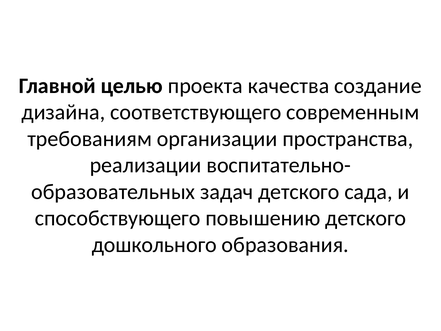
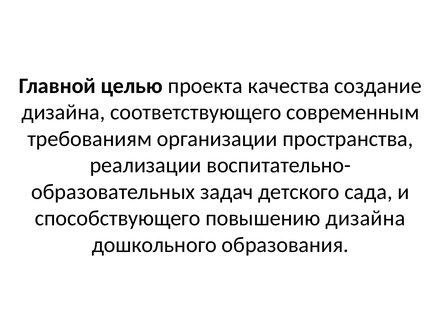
повышению детского: детского -> дизайна
